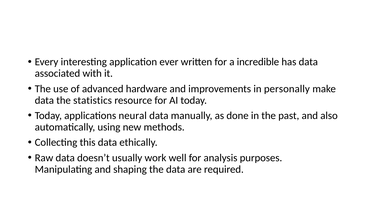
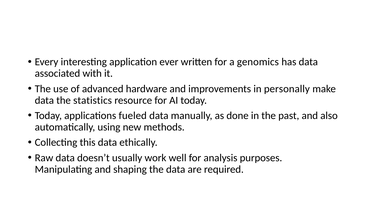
incredible: incredible -> genomics
neural: neural -> fueled
